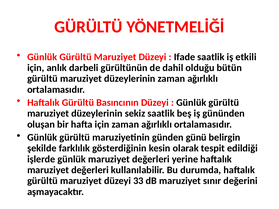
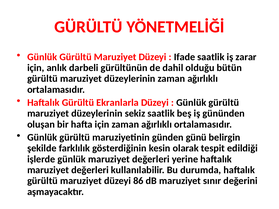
etkili: etkili -> zarar
Basıncının: Basıncının -> Ekranlarla
33: 33 -> 86
